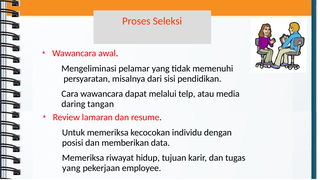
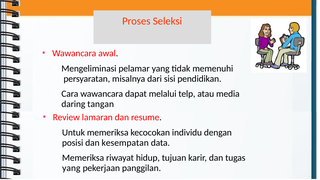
memberikan: memberikan -> kesempatan
employee: employee -> panggilan
